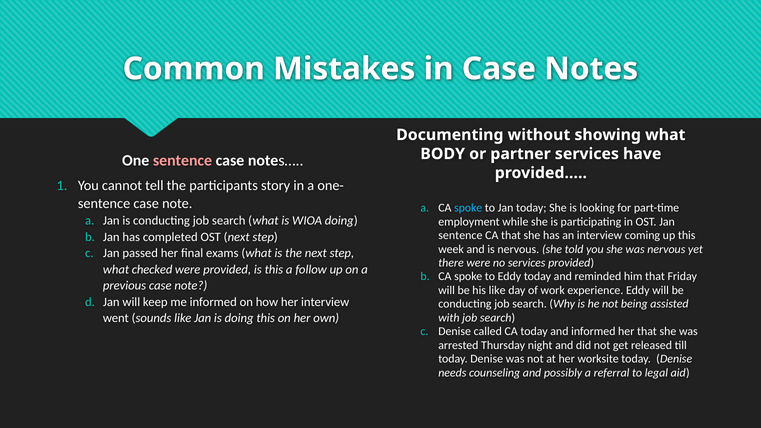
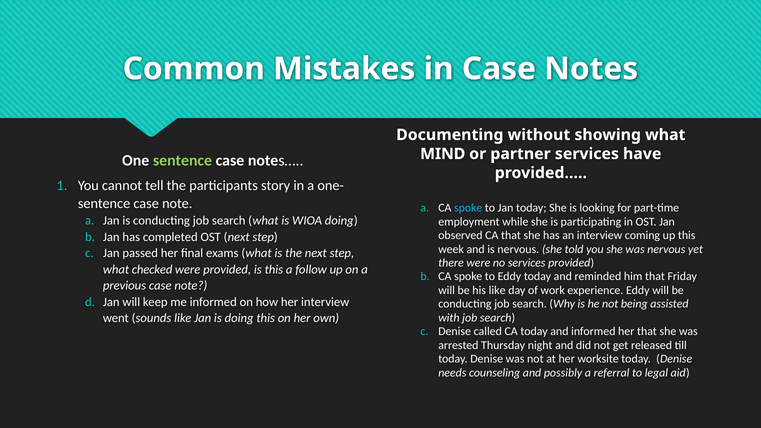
BODY: BODY -> MIND
sentence at (182, 160) colour: pink -> light green
sentence at (460, 235): sentence -> observed
